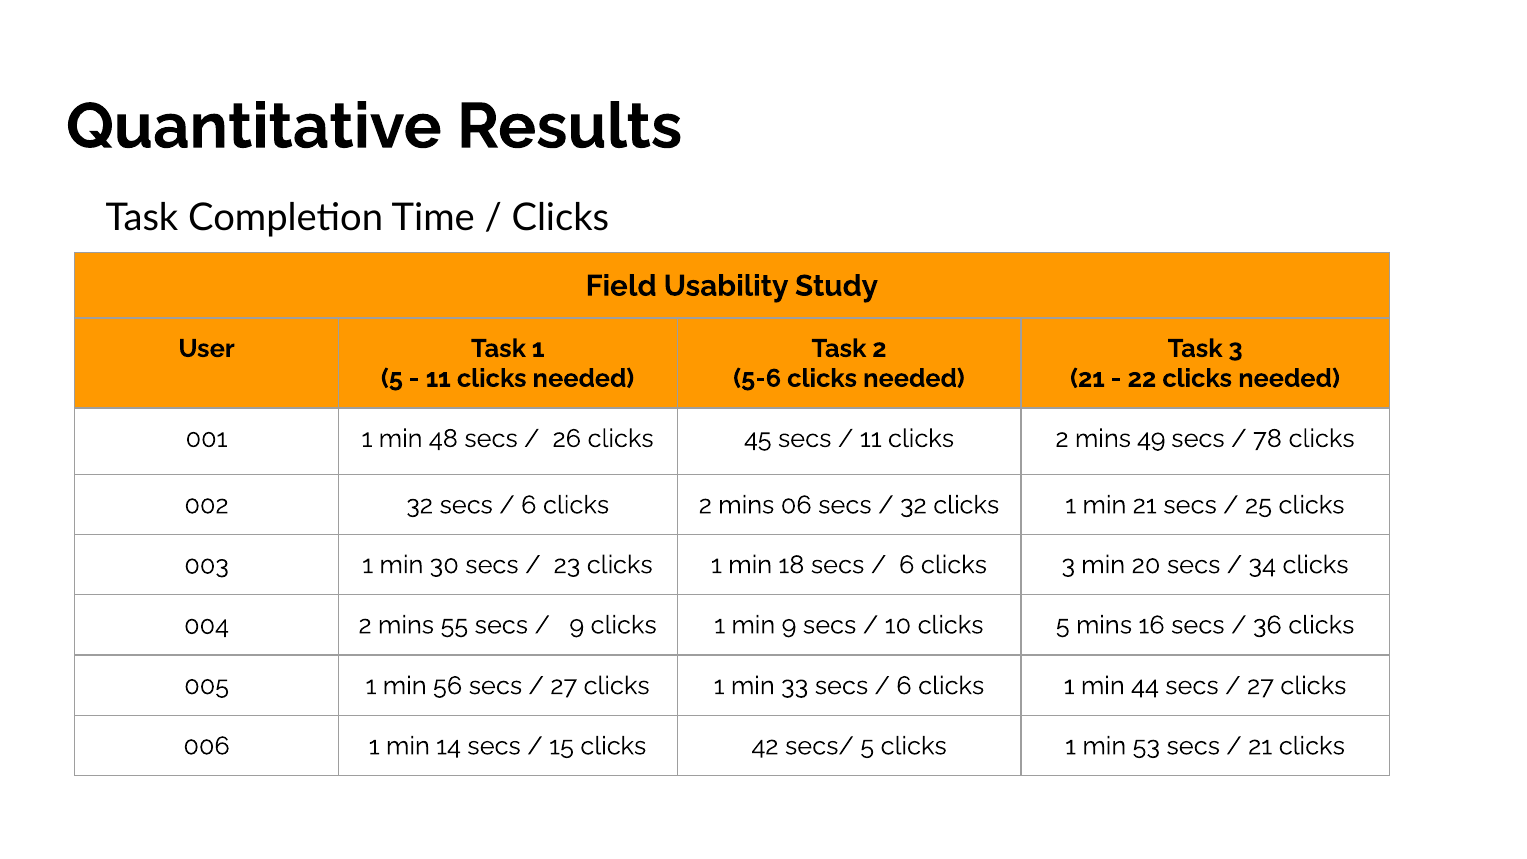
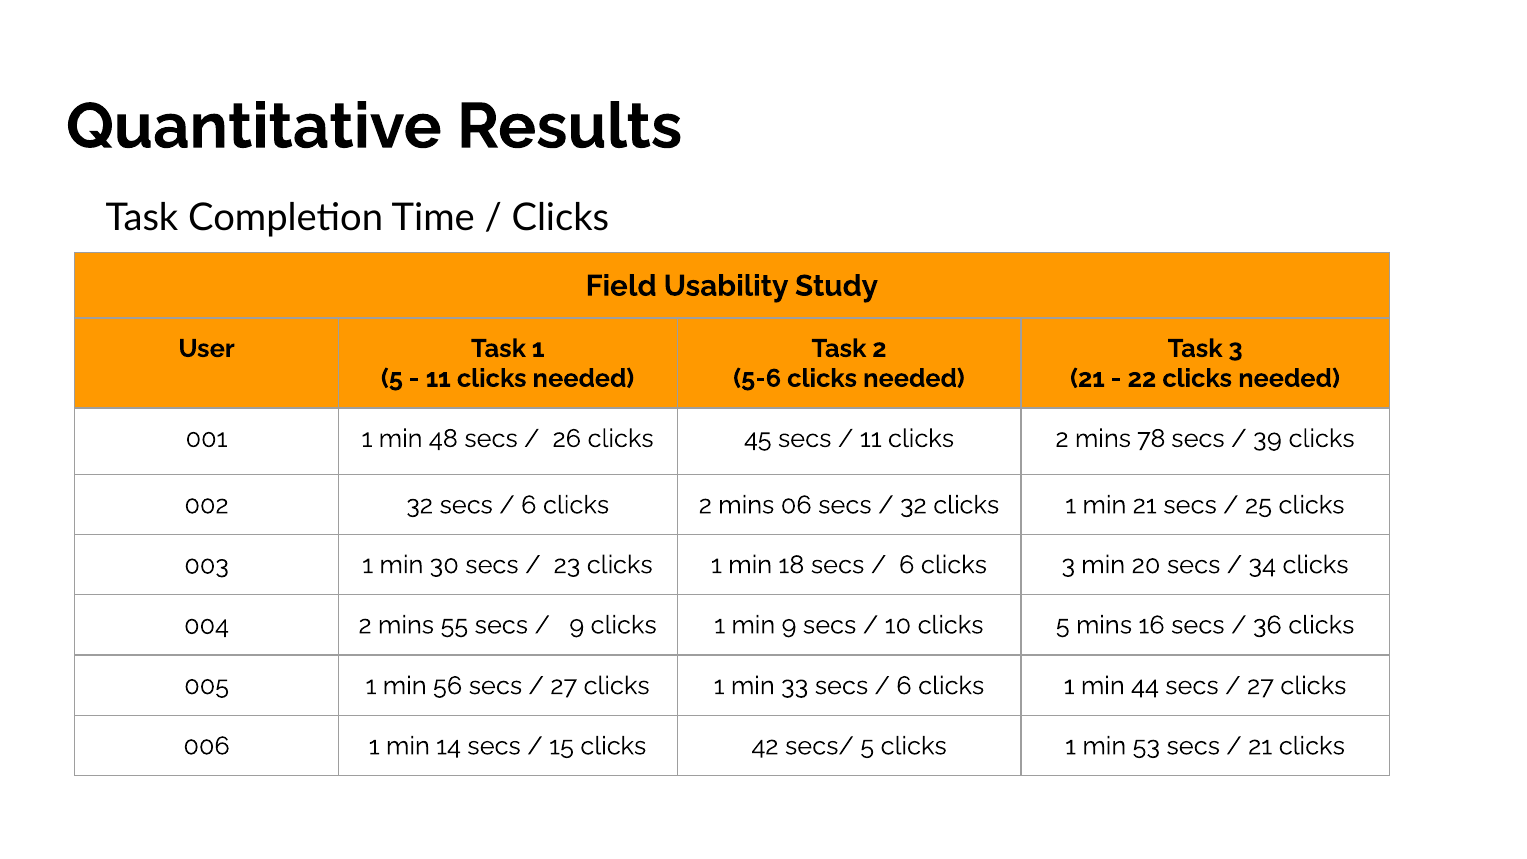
49: 49 -> 78
78: 78 -> 39
